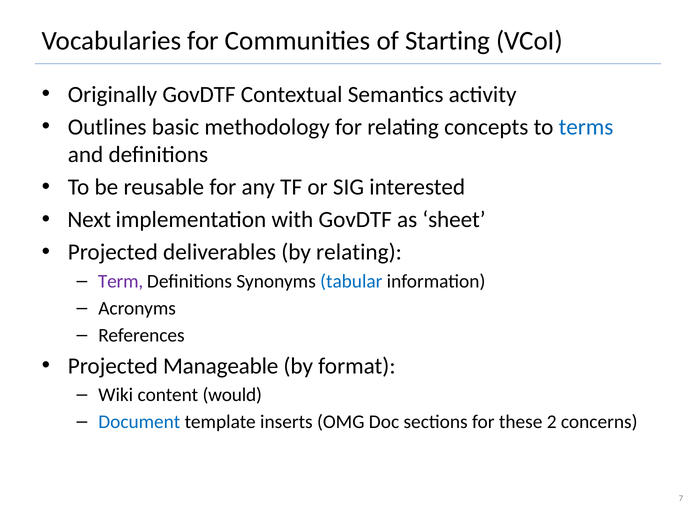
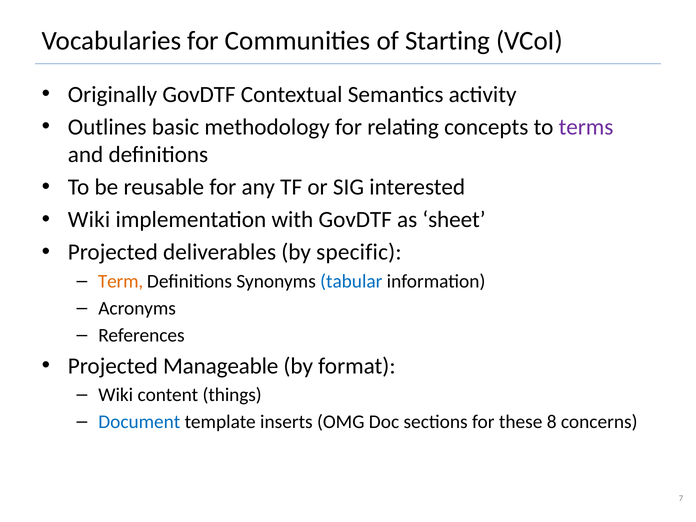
terms colour: blue -> purple
Next at (89, 220): Next -> Wiki
by relating: relating -> specific
Term colour: purple -> orange
would: would -> things
2: 2 -> 8
